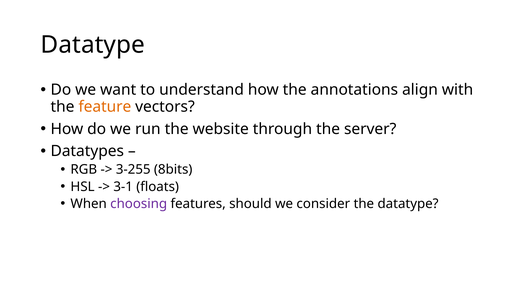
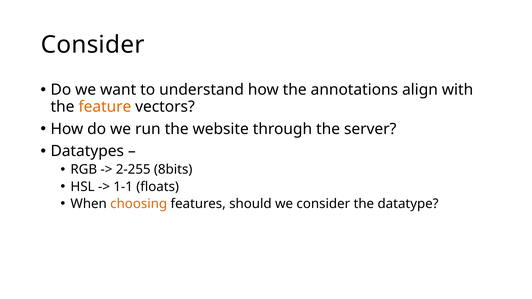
Datatype at (93, 45): Datatype -> Consider
3-255: 3-255 -> 2-255
3-1: 3-1 -> 1-1
choosing colour: purple -> orange
